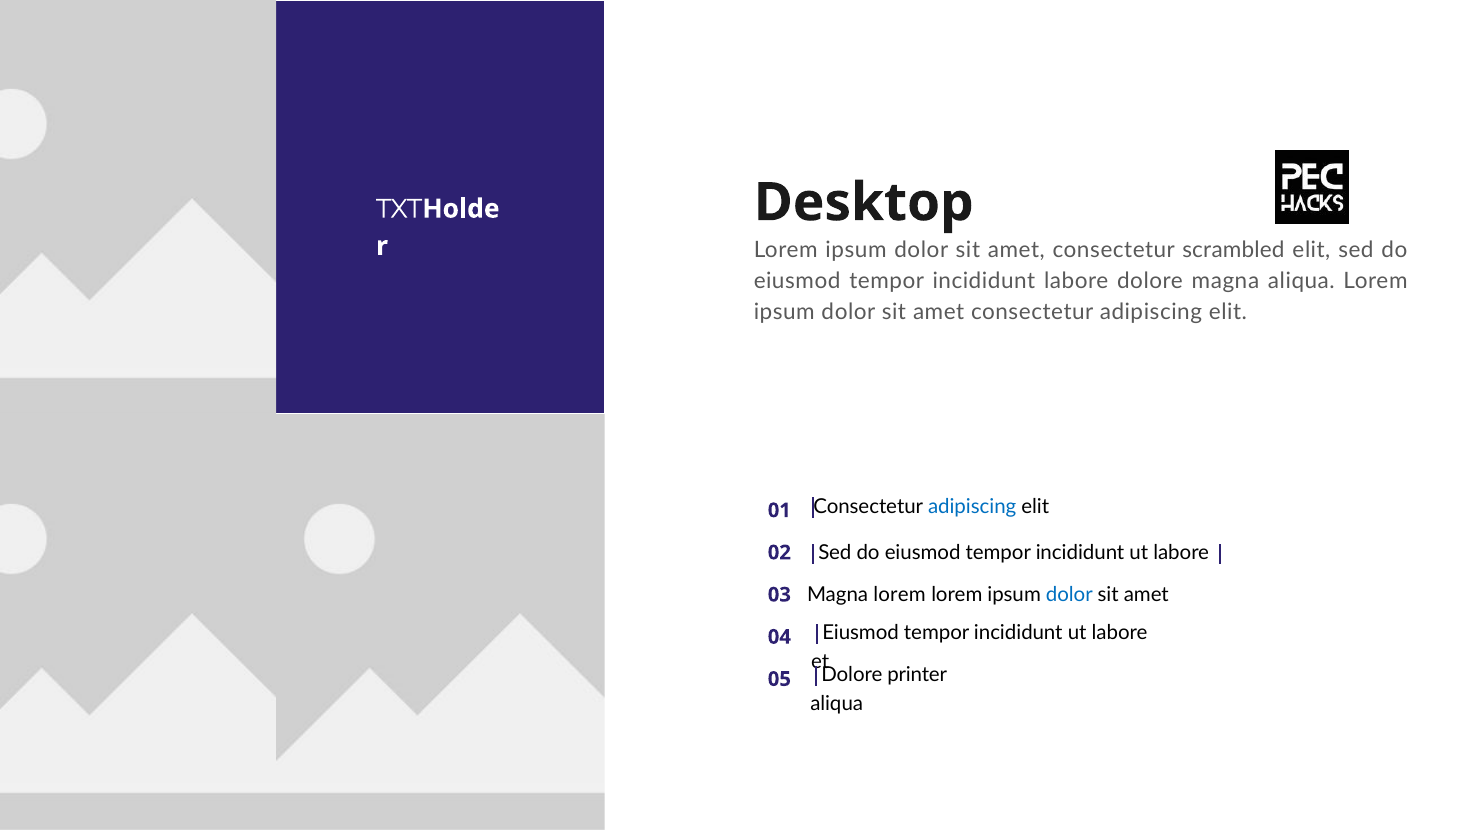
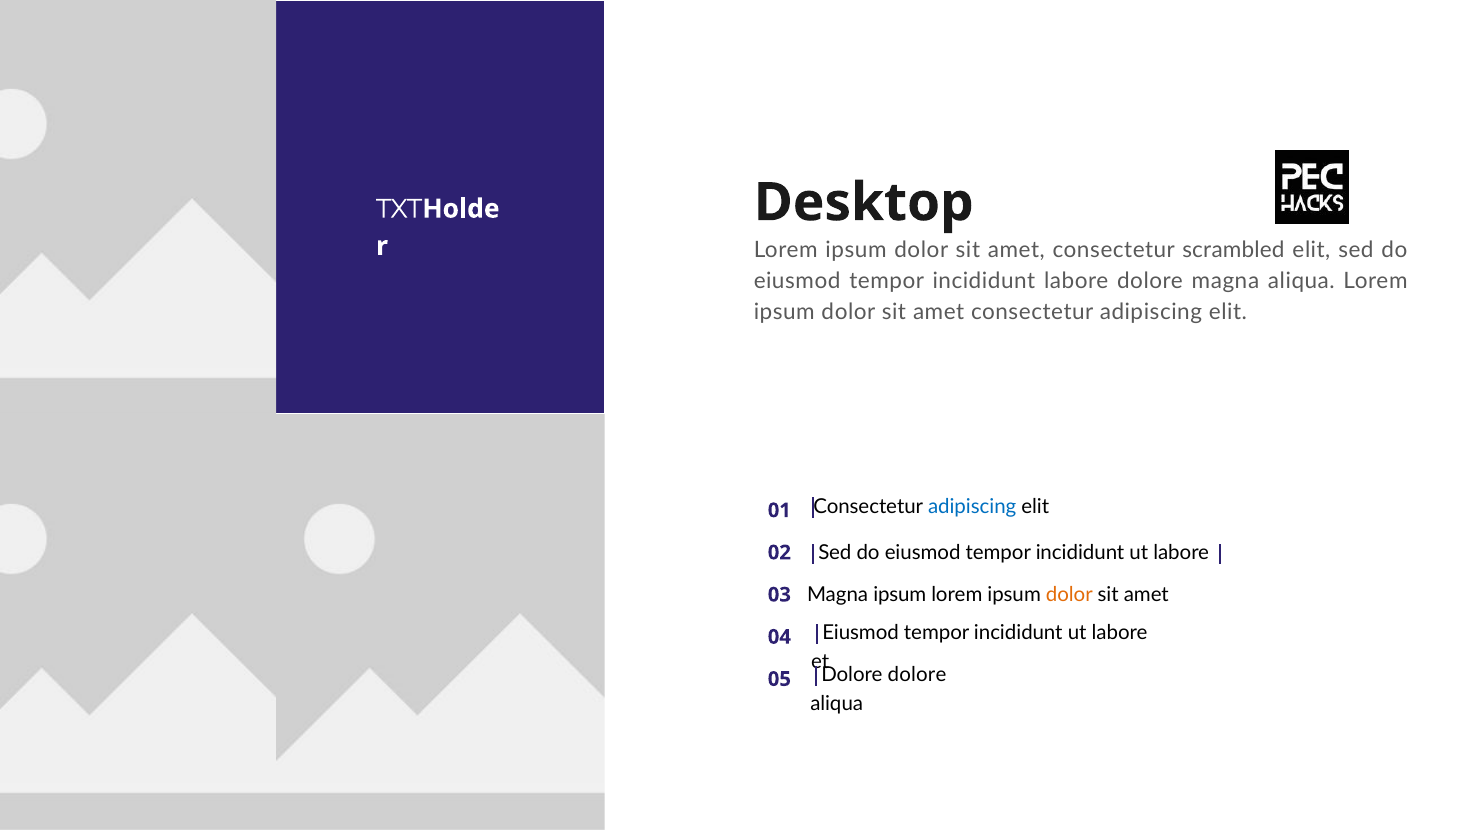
Magna lorem: lorem -> ipsum
dolor at (1069, 595) colour: blue -> orange
Dolore printer: printer -> dolore
